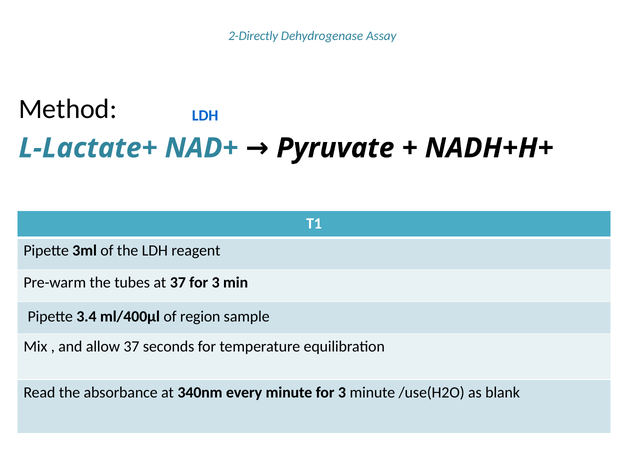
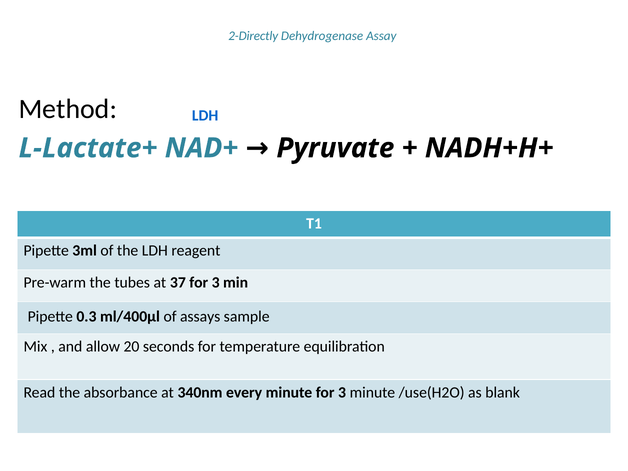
3.4: 3.4 -> 0.3
region: region -> assays
allow 37: 37 -> 20
